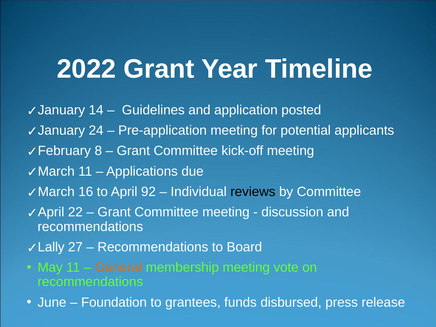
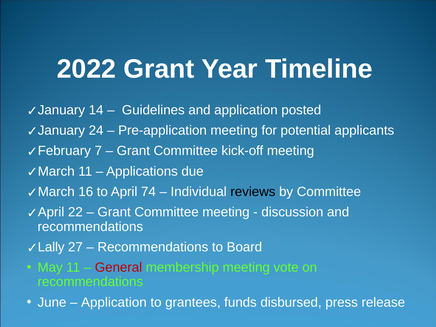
8: 8 -> 7
92: 92 -> 74
General colour: orange -> red
Foundation at (114, 302): Foundation -> Application
